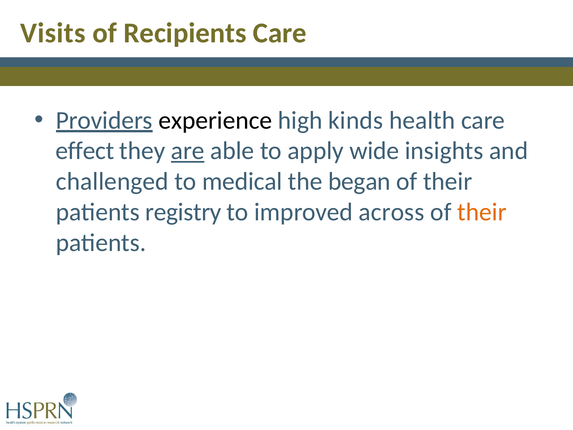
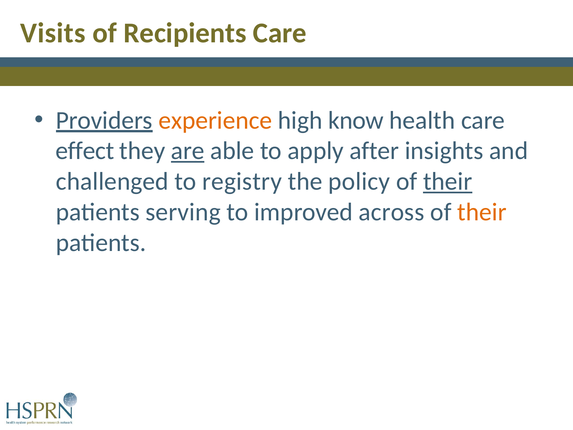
experience colour: black -> orange
kinds: kinds -> know
wide: wide -> after
medical: medical -> registry
began: began -> policy
their at (448, 181) underline: none -> present
registry: registry -> serving
